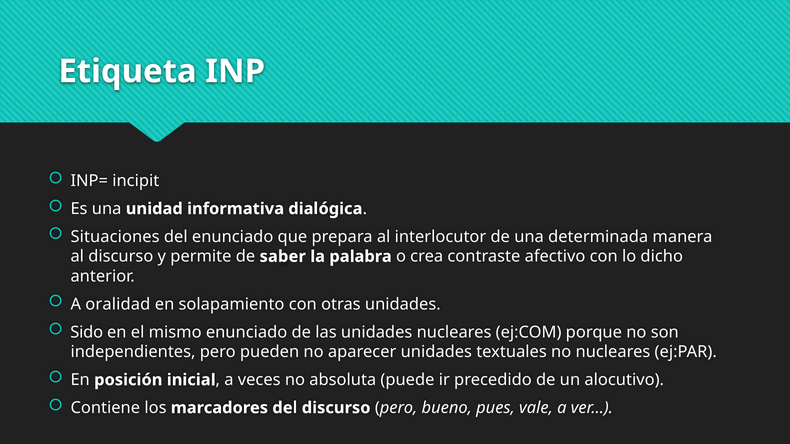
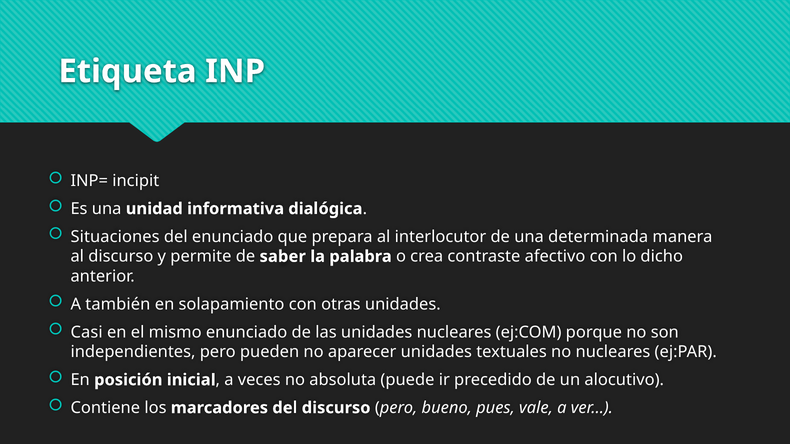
oralidad: oralidad -> también
Sido: Sido -> Casi
